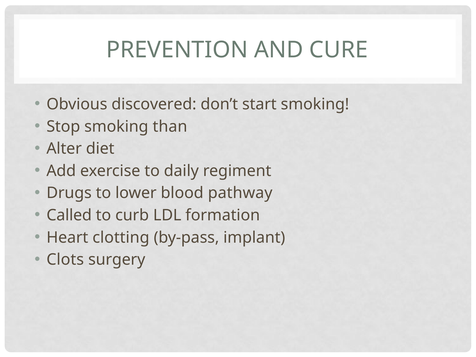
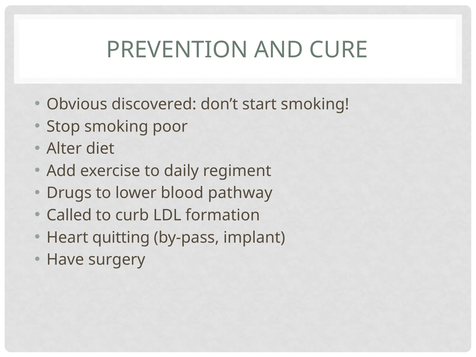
than: than -> poor
clotting: clotting -> quitting
Clots: Clots -> Have
